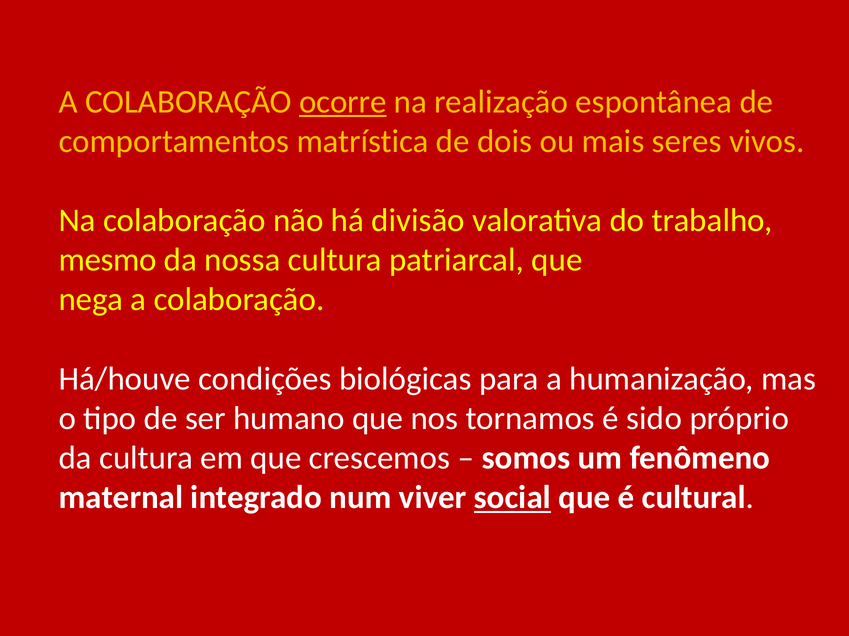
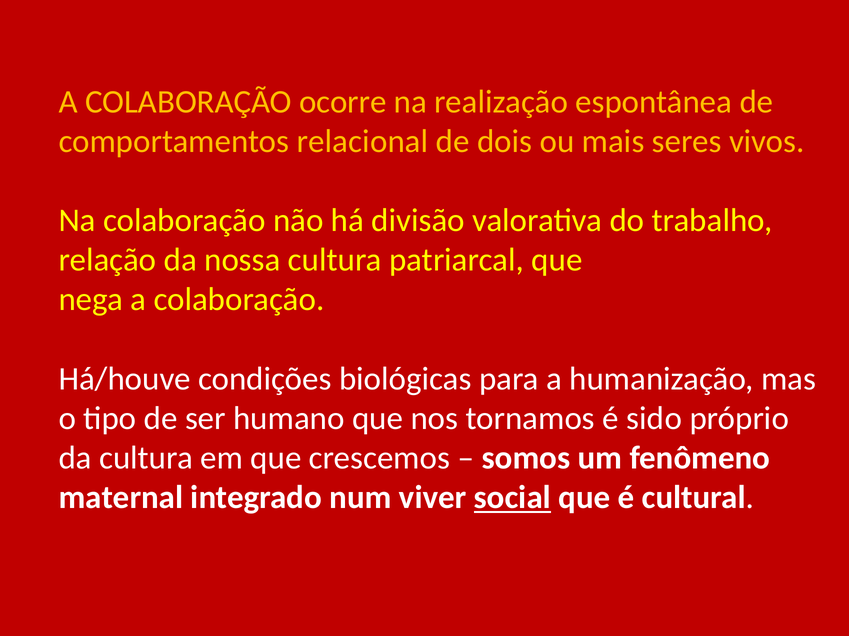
ocorre underline: present -> none
matrística: matrística -> relacional
mesmo: mesmo -> relação
